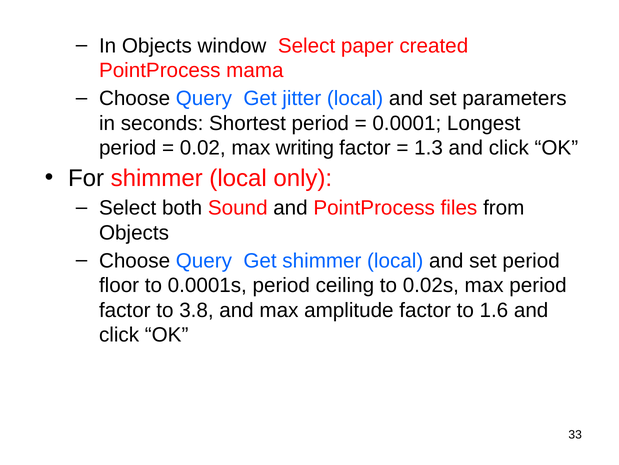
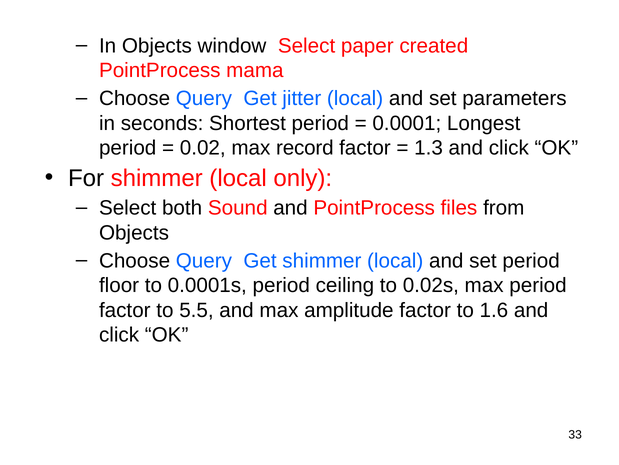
writing: writing -> record
3.8: 3.8 -> 5.5
